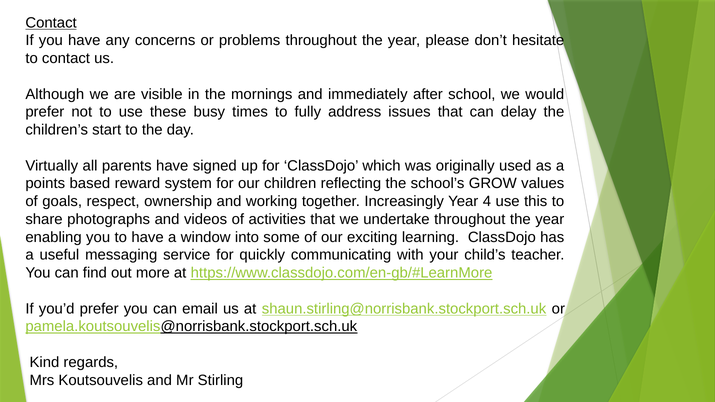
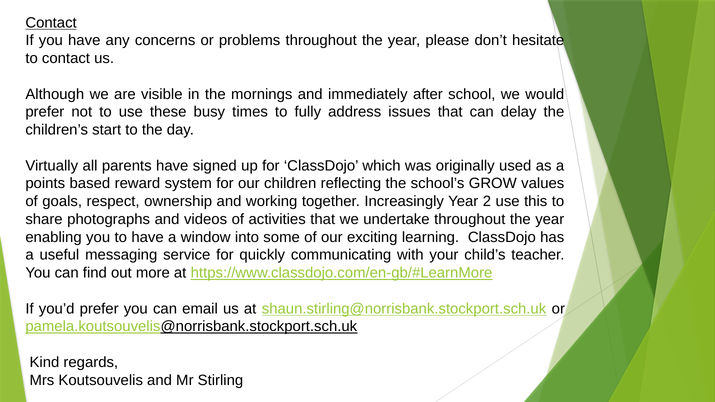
4: 4 -> 2
